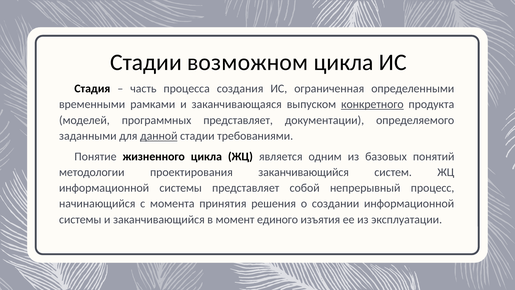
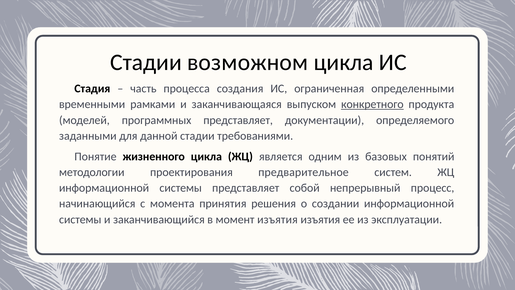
данной underline: present -> none
проектирования заканчивающийся: заканчивающийся -> предварительное
момент единого: единого -> изъятия
